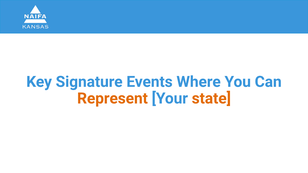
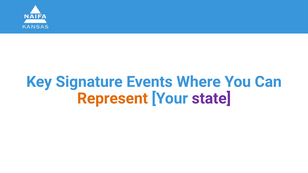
state colour: orange -> purple
